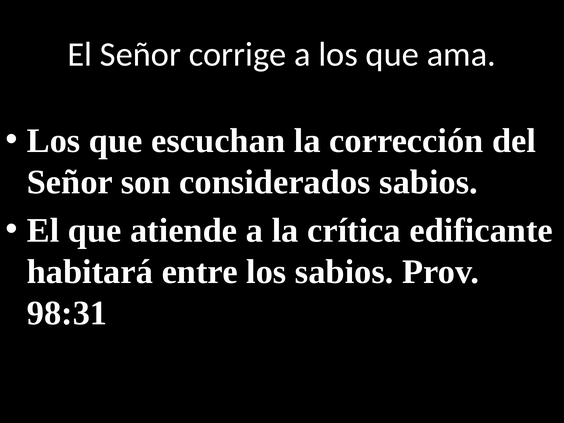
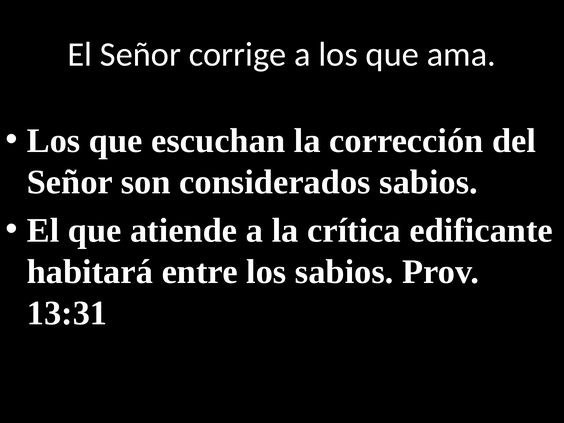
98:31: 98:31 -> 13:31
